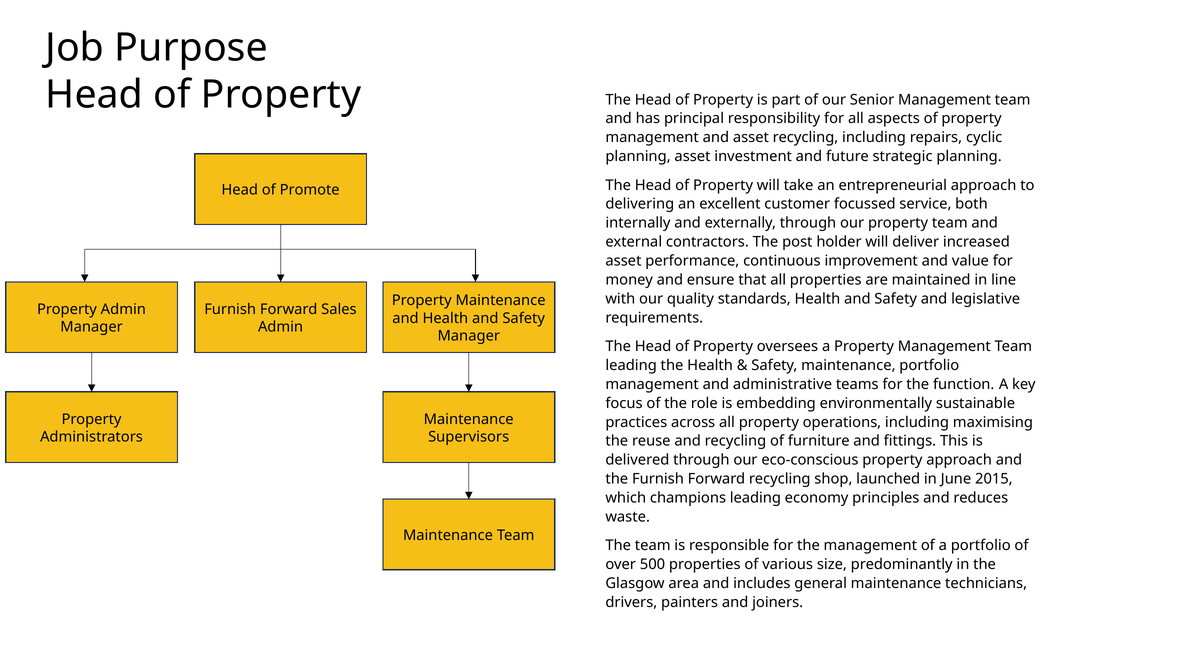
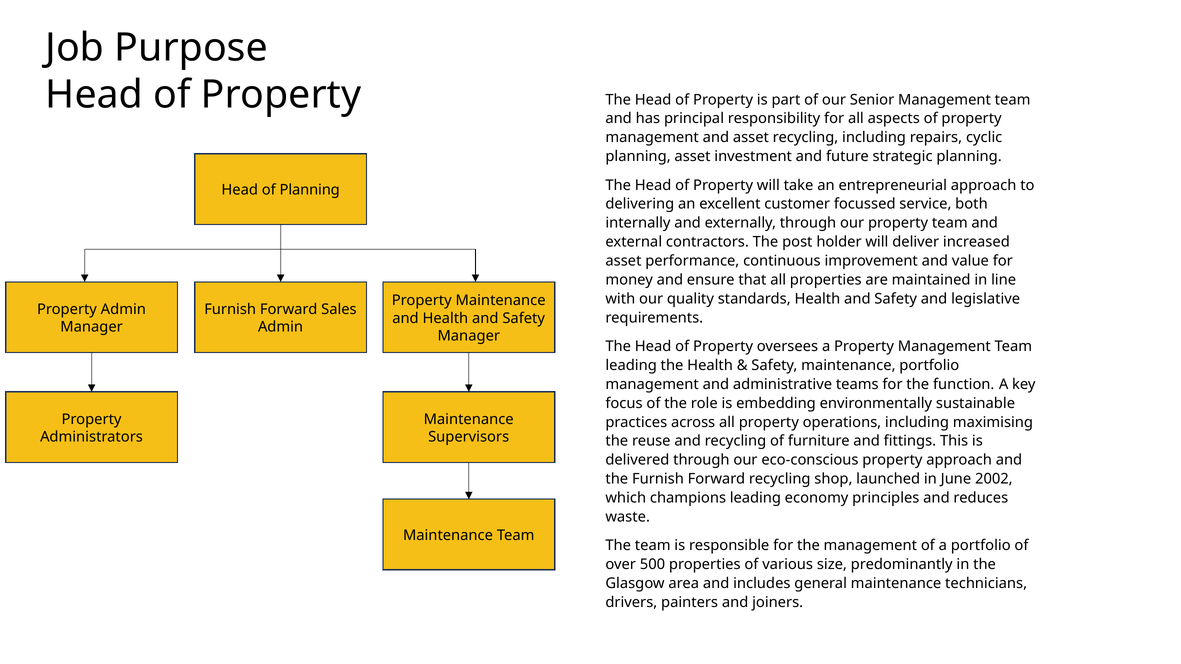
of Promote: Promote -> Planning
2015: 2015 -> 2002
